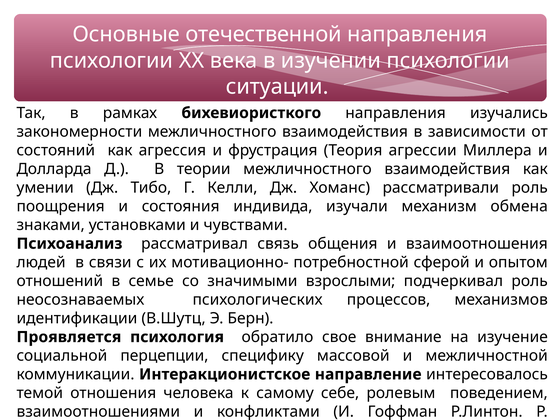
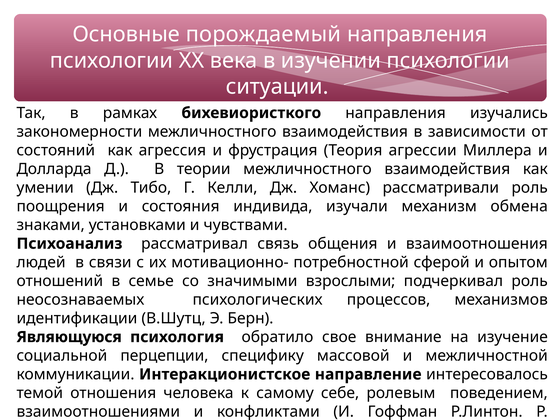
отечественной: отечественной -> порождаемый
Проявляется: Проявляется -> Являющуюся
